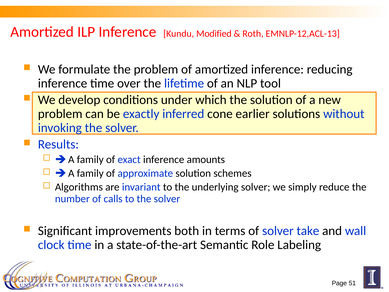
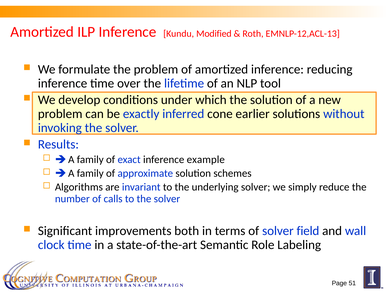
amounts: amounts -> example
take: take -> field
